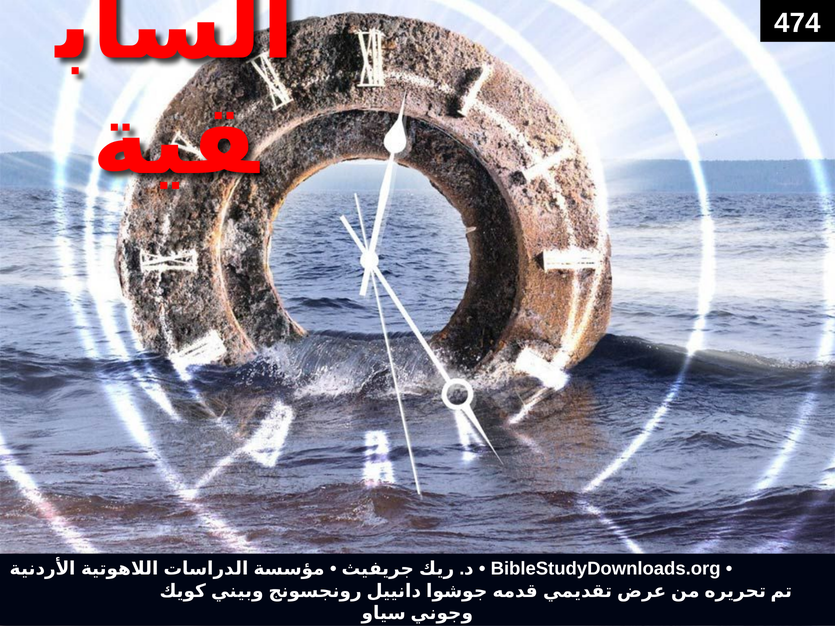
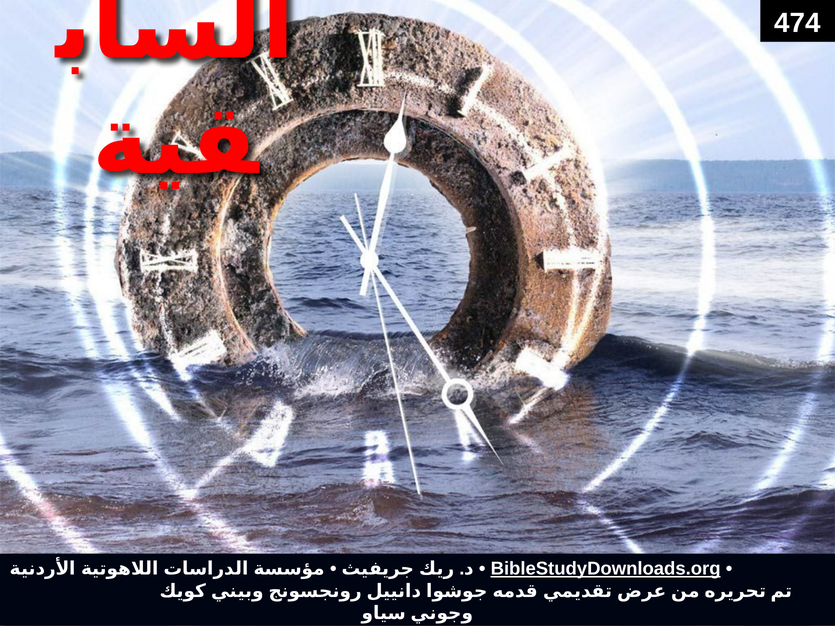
BibleStudyDownloads.org underline: none -> present
